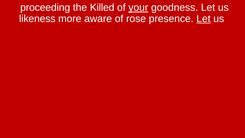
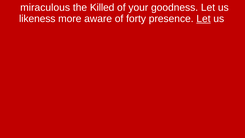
proceeding: proceeding -> miraculous
your underline: present -> none
rose: rose -> forty
